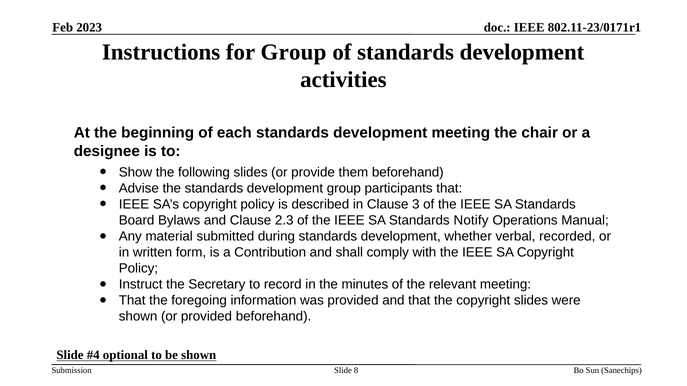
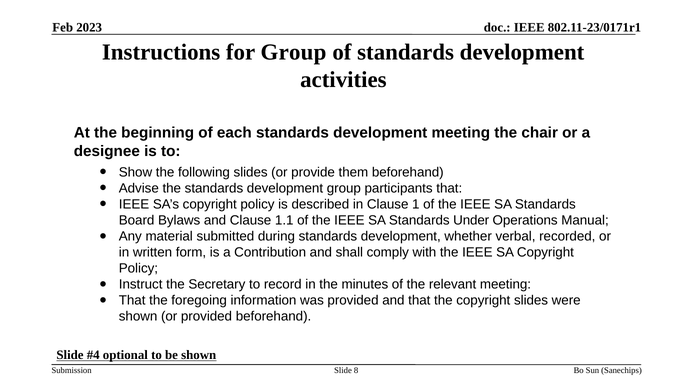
3: 3 -> 1
2.3: 2.3 -> 1.1
Notify: Notify -> Under
